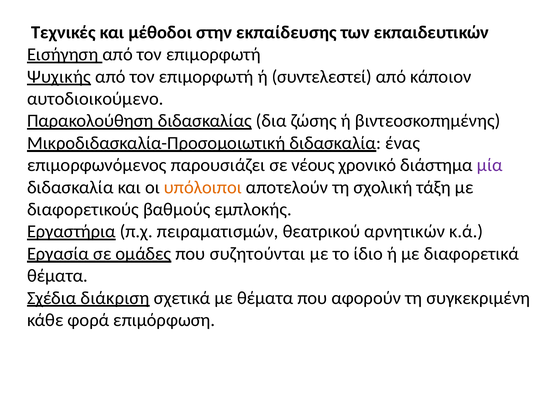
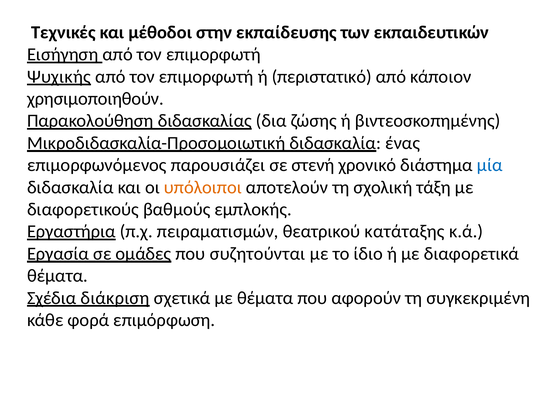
συντελεστεί: συντελεστεί -> περιστατικό
αυτοδιοικούμενο: αυτοδιοικούμενο -> χρησιμοποιηθούν
νέους: νέους -> στενή
μία colour: purple -> blue
αρνητικών: αρνητικών -> κατάταξης
